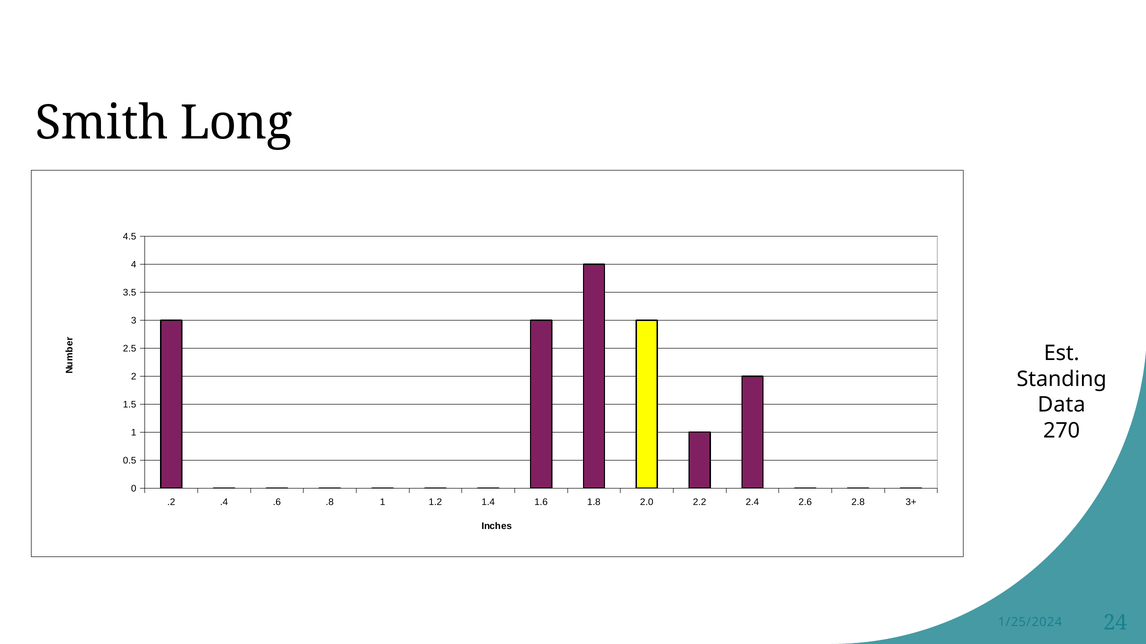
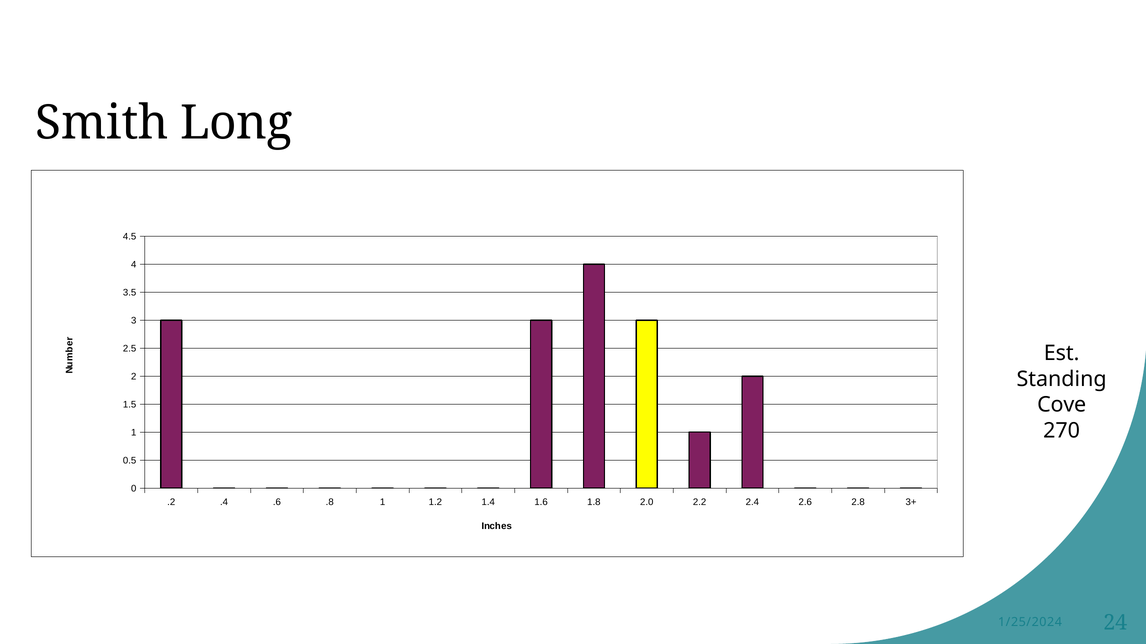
Data: Data -> Cove
